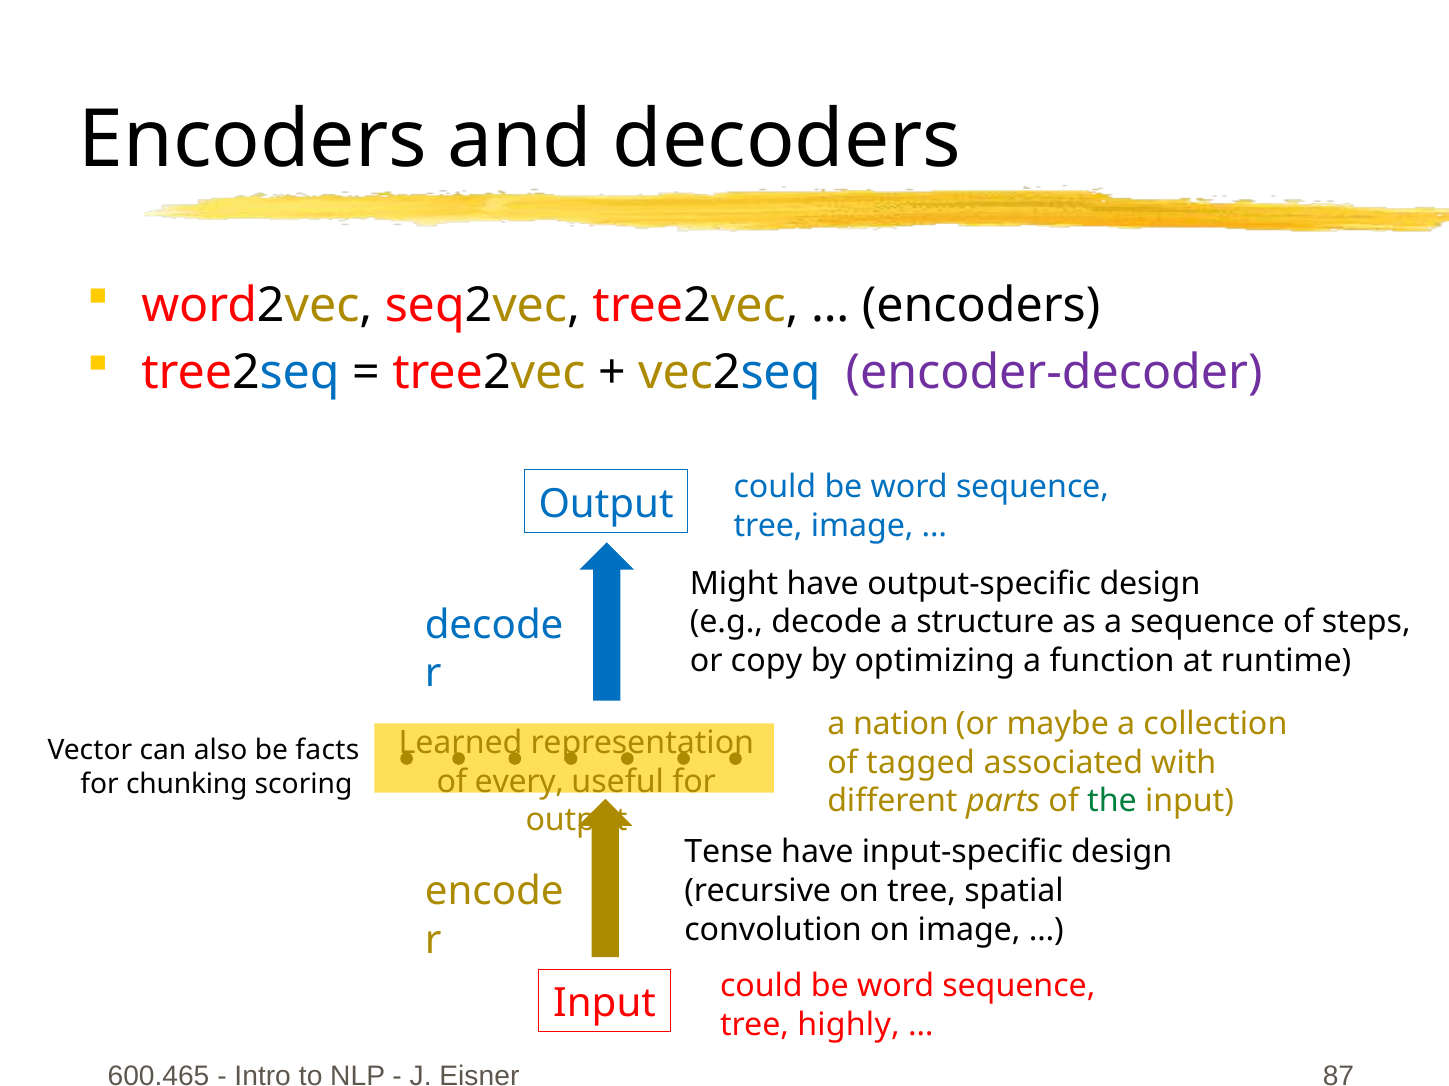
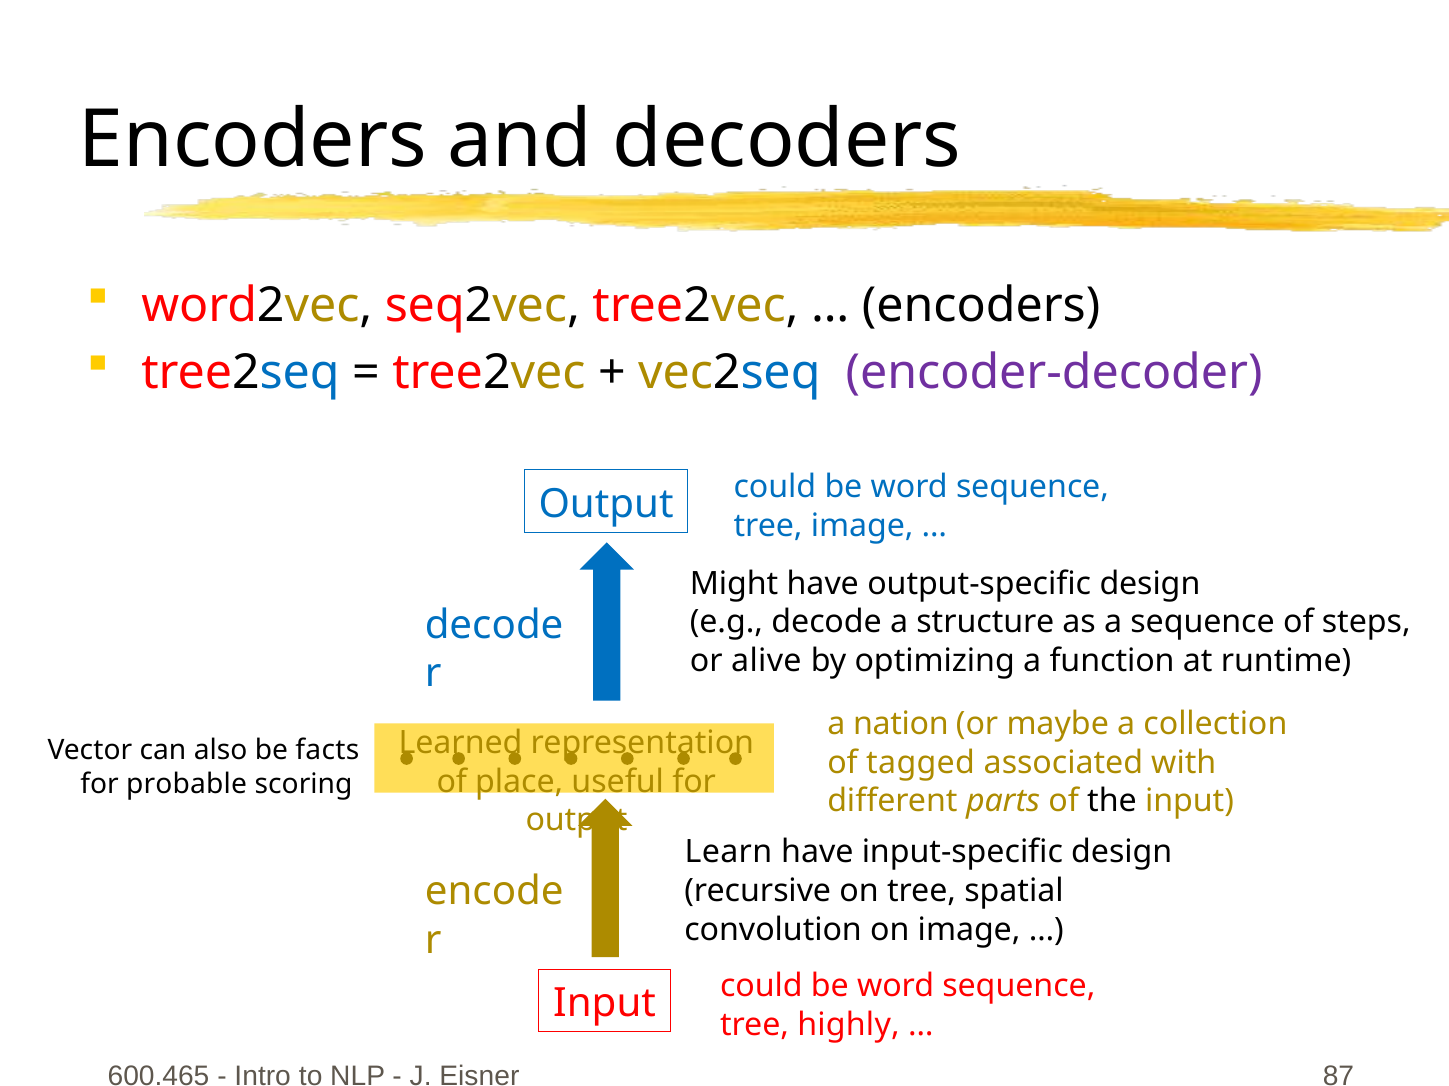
copy: copy -> alive
every: every -> place
chunking: chunking -> probable
the colour: green -> black
Tense: Tense -> Learn
